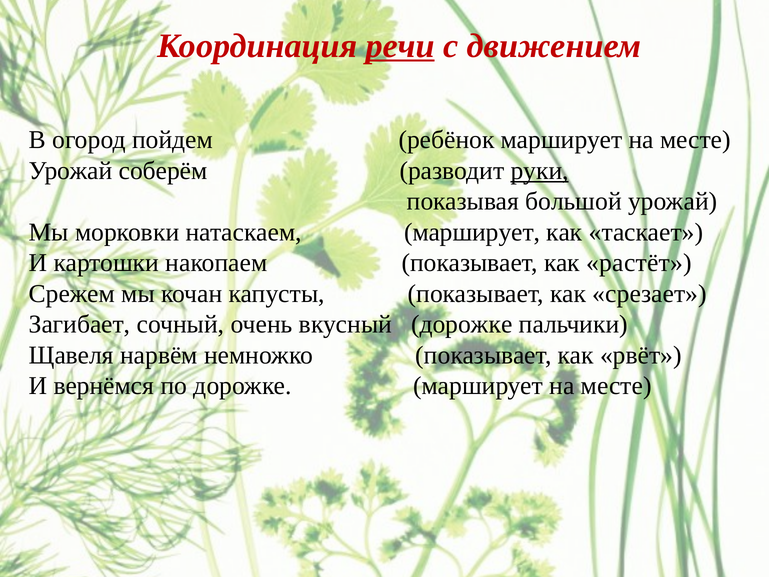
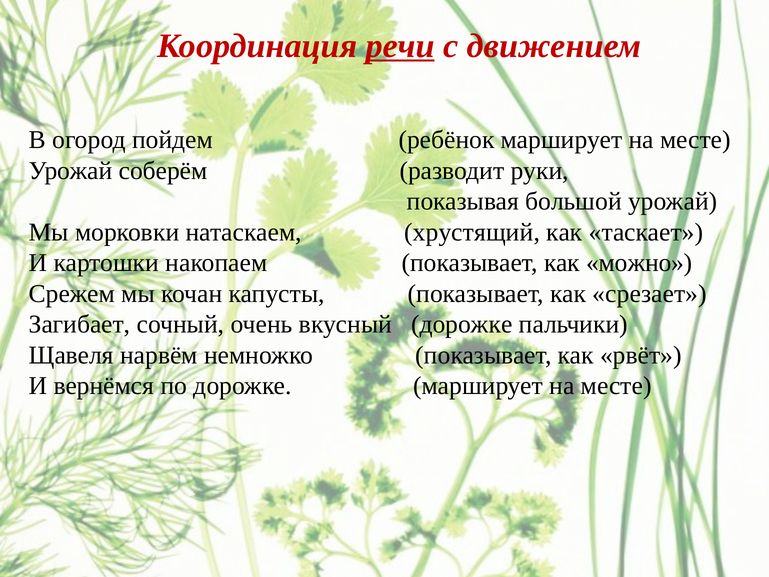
руки underline: present -> none
натаскаем марширует: марширует -> хрустящий
растёт: растёт -> можно
